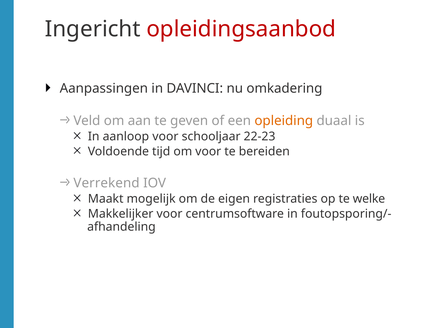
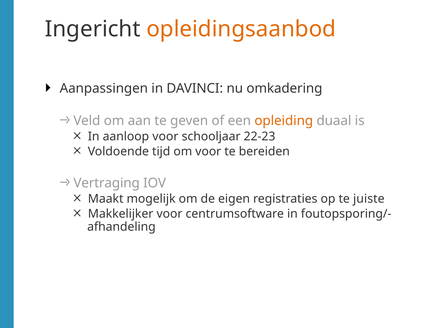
opleidingsaanbod colour: red -> orange
Verrekend: Verrekend -> Vertraging
welke: welke -> juiste
